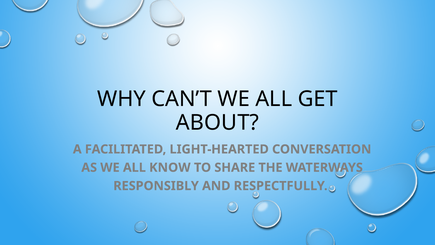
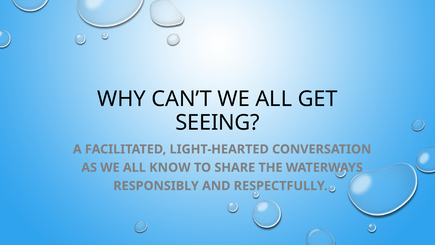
ABOUT: ABOUT -> SEEING
